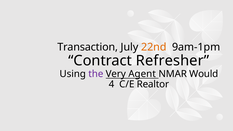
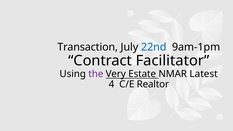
22nd colour: orange -> blue
Refresher: Refresher -> Facilitator
Agent: Agent -> Estate
Would: Would -> Latest
